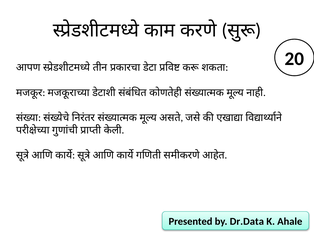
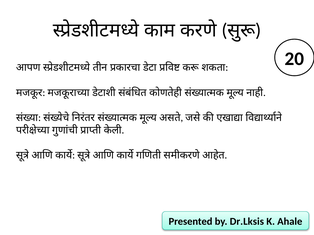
Dr.Data: Dr.Data -> Dr.Lksis
